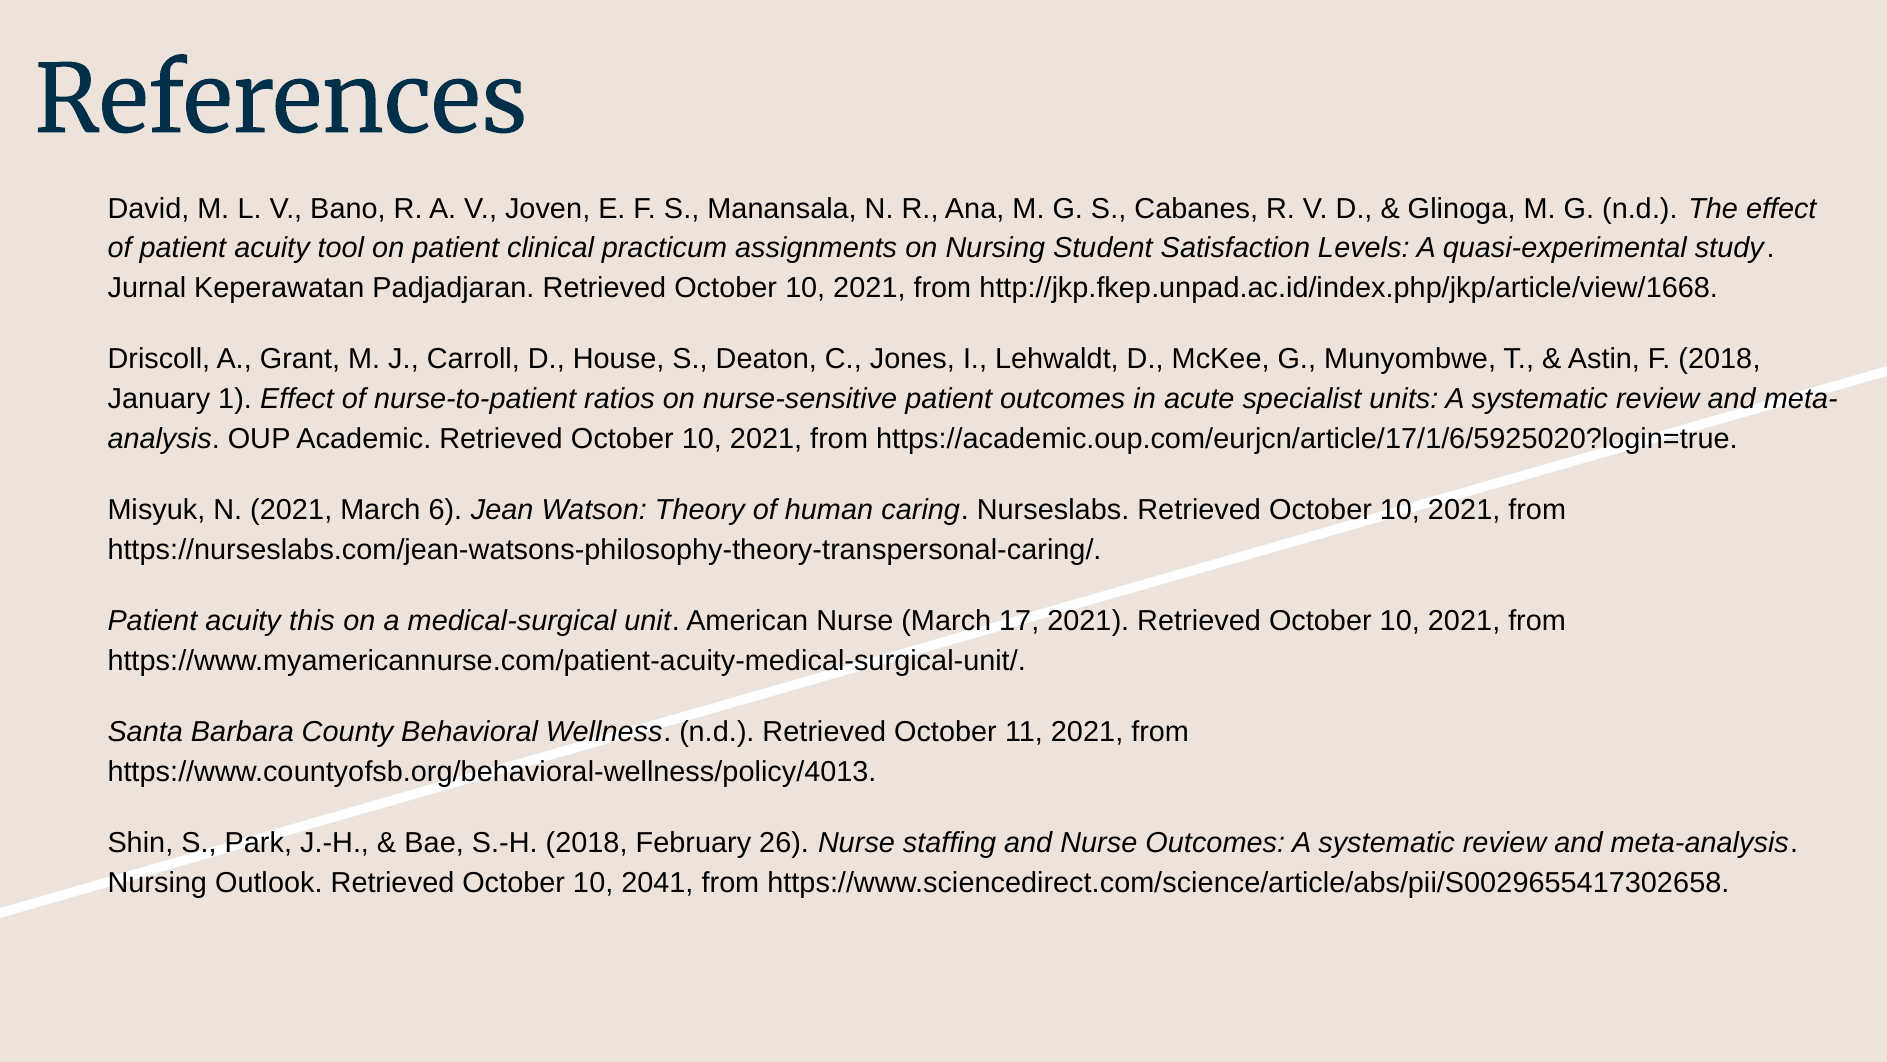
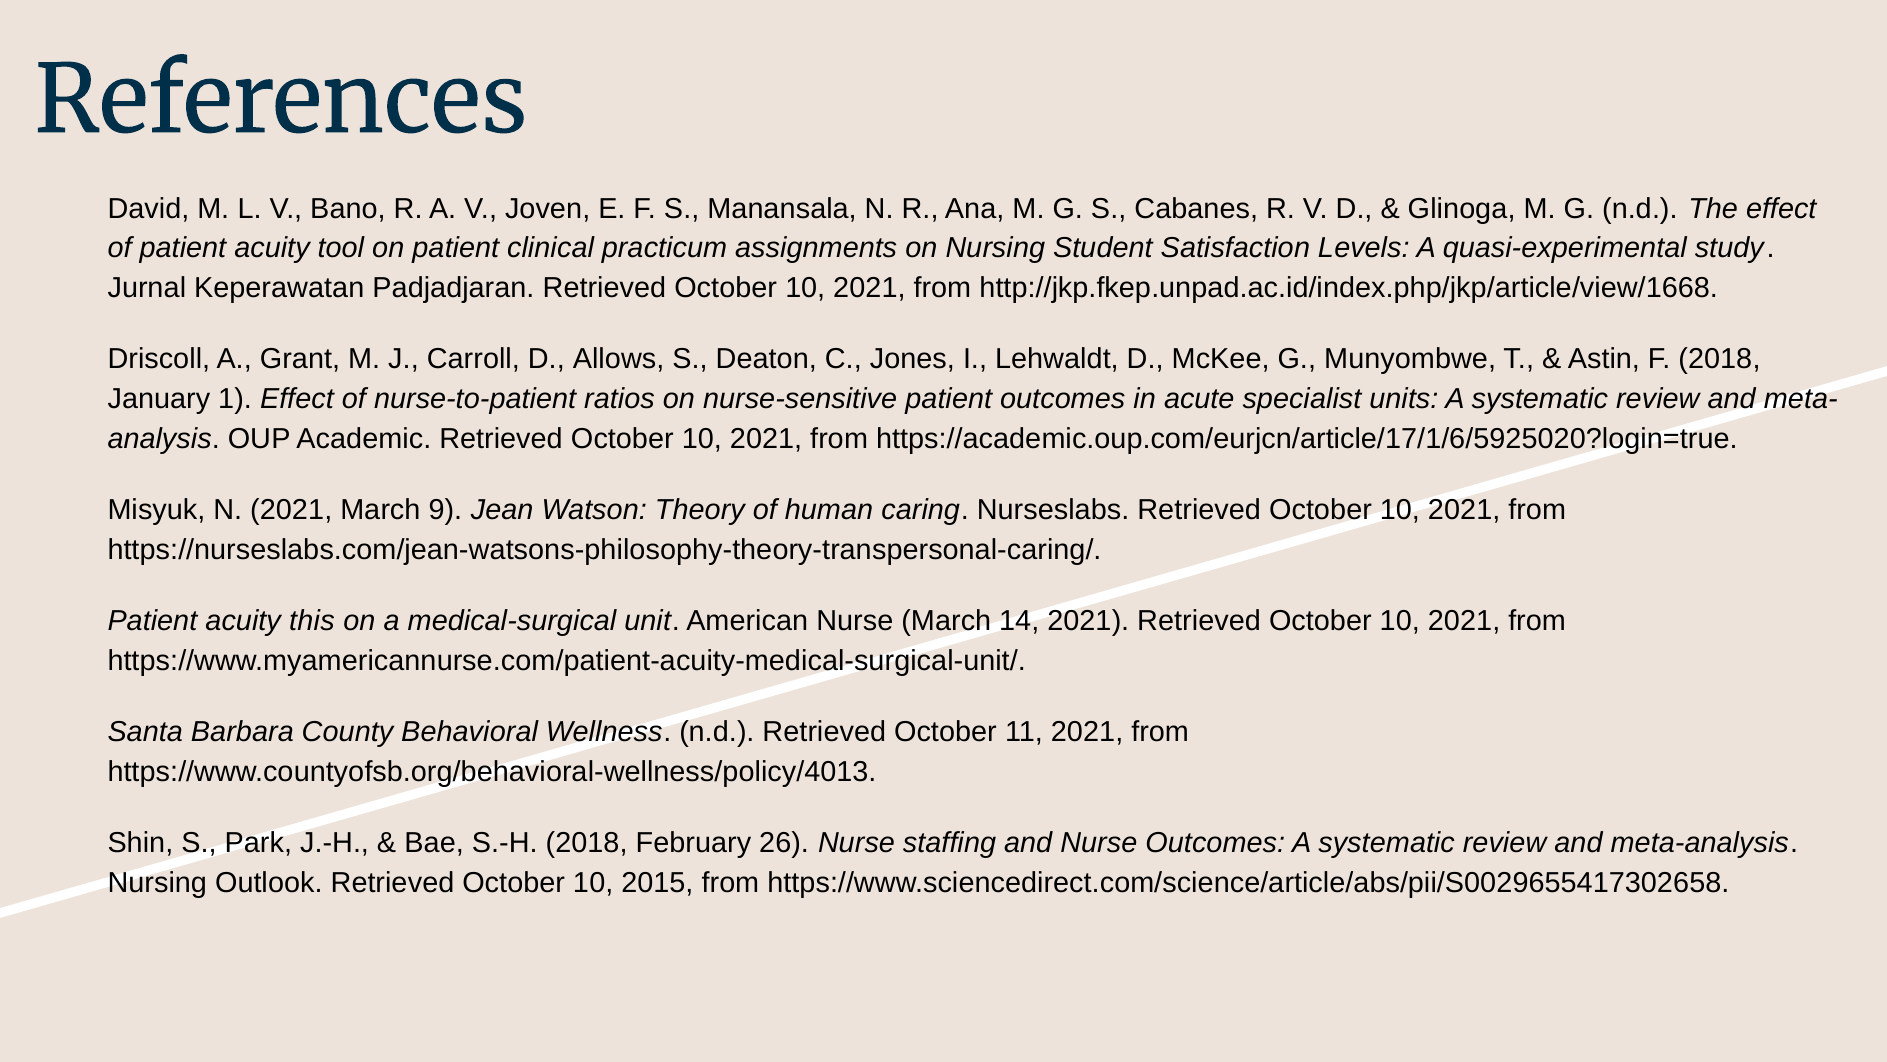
House: House -> Allows
6: 6 -> 9
17: 17 -> 14
2041: 2041 -> 2015
